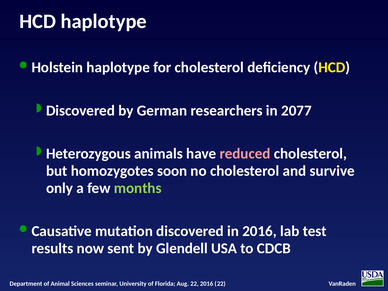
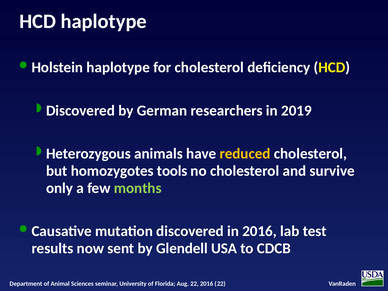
2077: 2077 -> 2019
reduced colour: pink -> yellow
soon: soon -> tools
